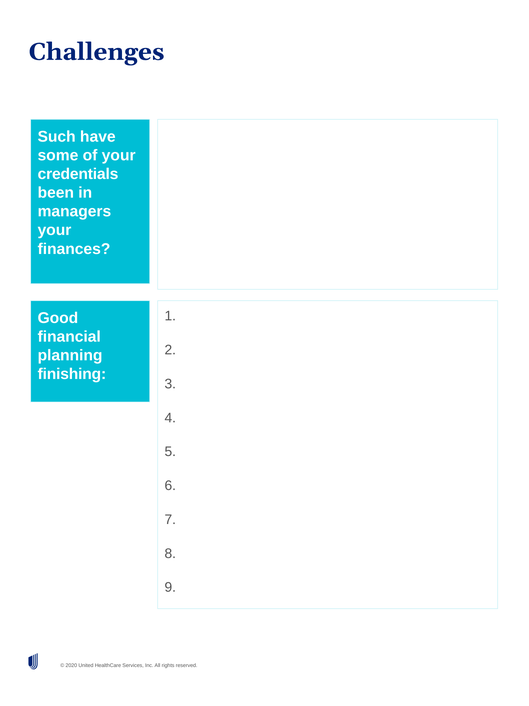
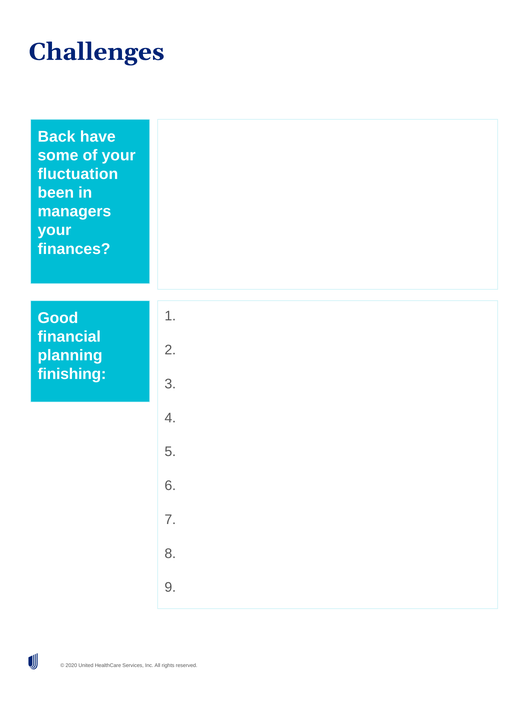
Such: Such -> Back
credentials: credentials -> fluctuation
